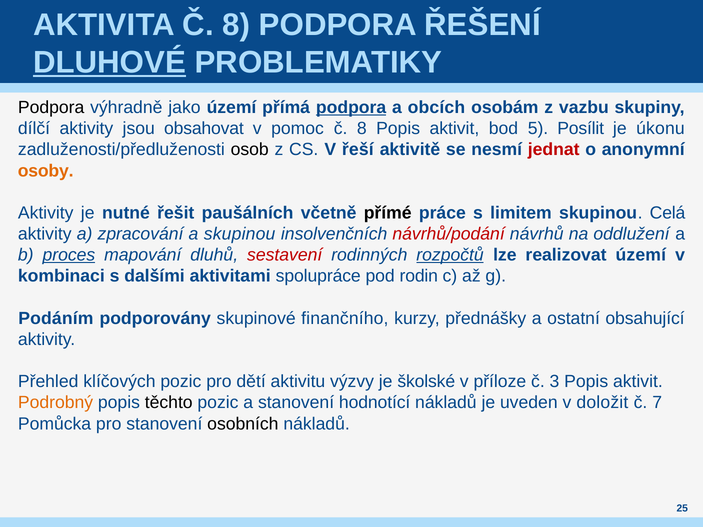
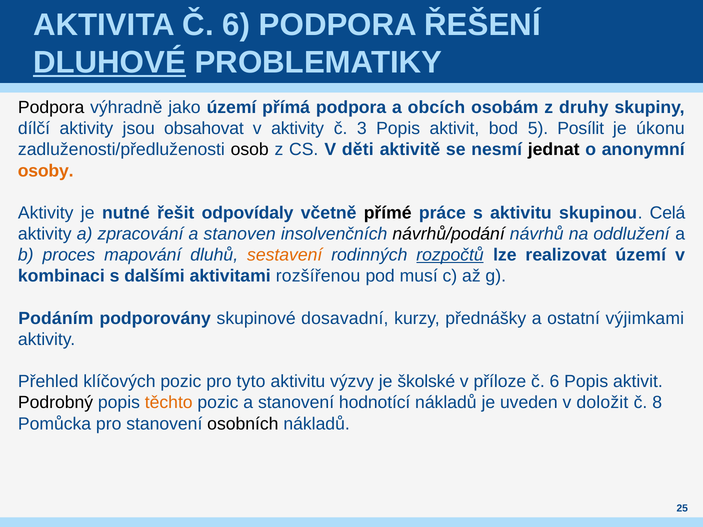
AKTIVITA Č 8: 8 -> 6
podpora at (351, 108) underline: present -> none
vazbu: vazbu -> druhy
v pomoc: pomoc -> aktivity
8 at (362, 129): 8 -> 3
řeší: řeší -> děti
jednat colour: red -> black
paušálních: paušálních -> odpovídaly
s limitem: limitem -> aktivitu
a skupinou: skupinou -> stanoven
návrhů/podání colour: red -> black
proces underline: present -> none
sestavení colour: red -> orange
spolupráce: spolupráce -> rozšířenou
rodin: rodin -> musí
finančního: finančního -> dosavadní
obsahující: obsahující -> výjimkami
dětí: dětí -> tyto
příloze č 3: 3 -> 6
Podrobný colour: orange -> black
těchto colour: black -> orange
7: 7 -> 8
